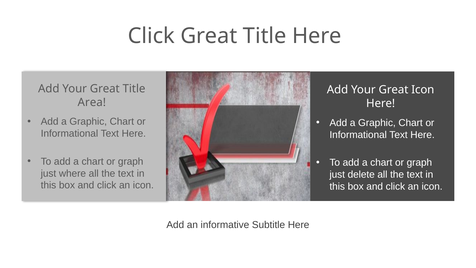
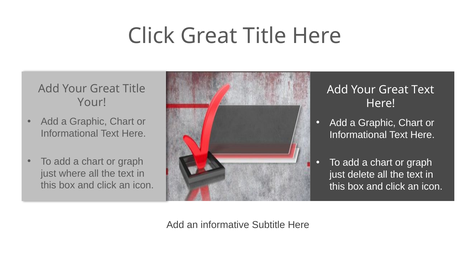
Great Icon: Icon -> Text
Area at (92, 102): Area -> Your
